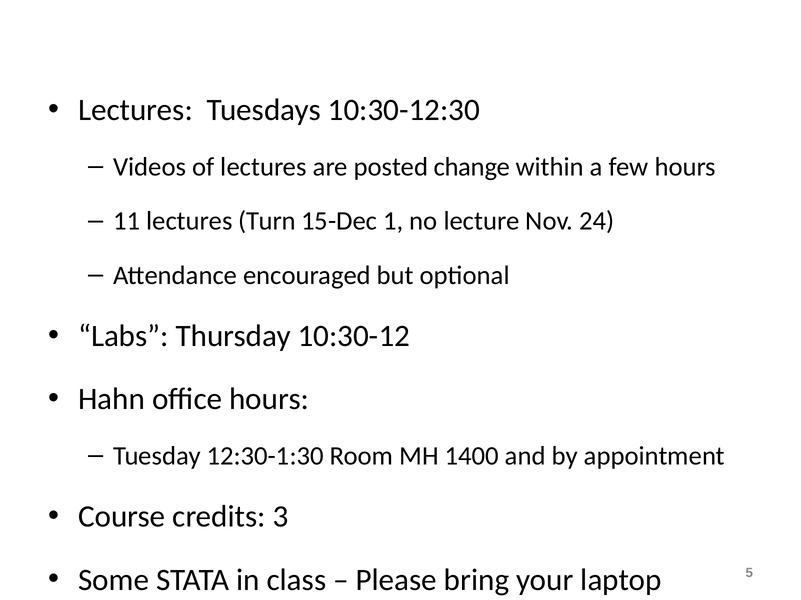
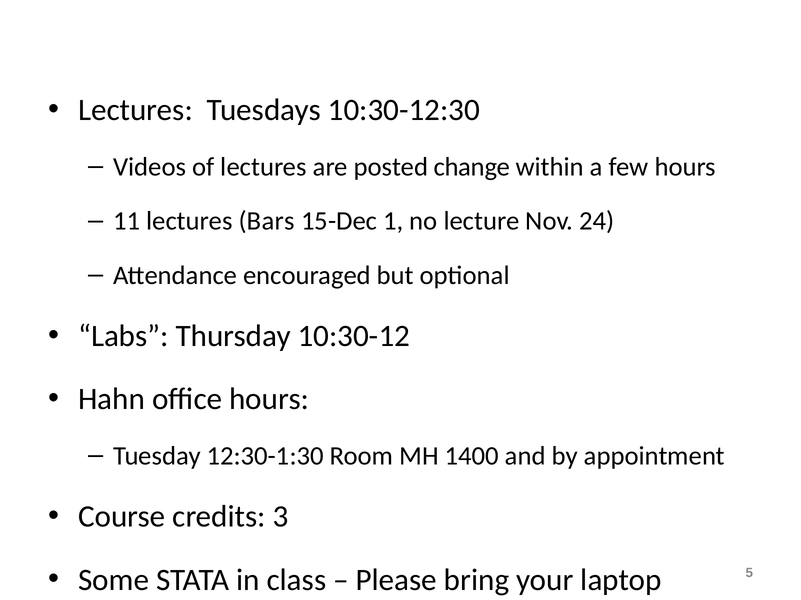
Turn: Turn -> Bars
